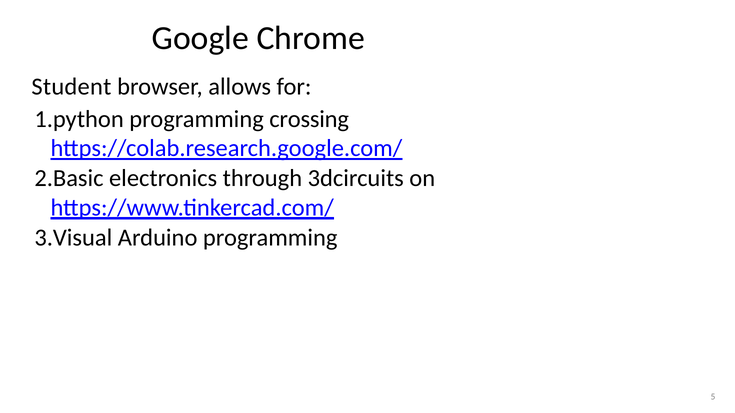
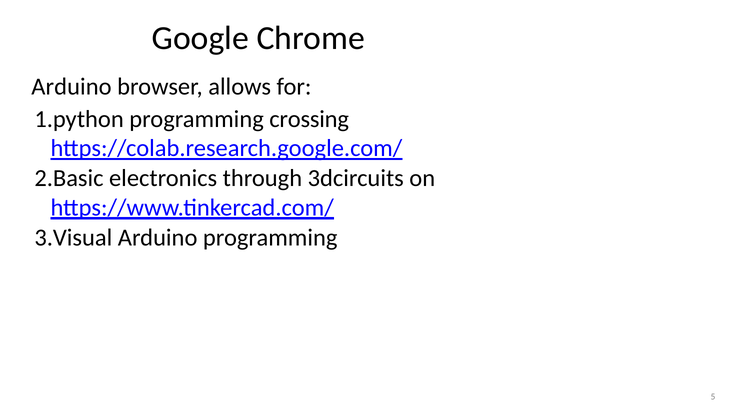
Student at (71, 87): Student -> Arduino
